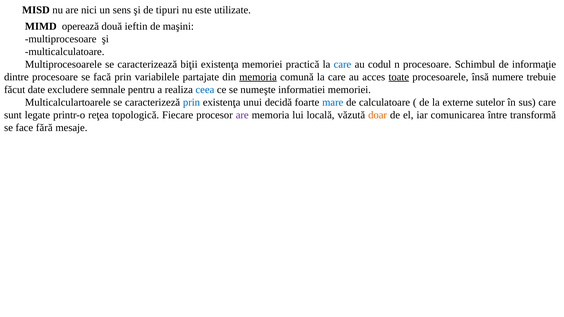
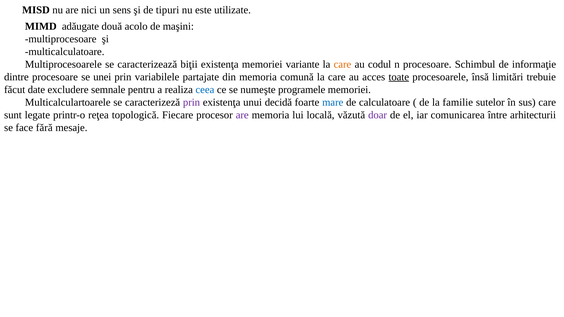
operează: operează -> adăugate
ieftin: ieftin -> acolo
practică: practică -> variante
care at (342, 64) colour: blue -> orange
facă: facă -> unei
memoria at (258, 77) underline: present -> none
numere: numere -> limitări
informatiei: informatiei -> programele
prin at (191, 102) colour: blue -> purple
externe: externe -> familie
doar colour: orange -> purple
transformă: transformă -> arhitecturii
